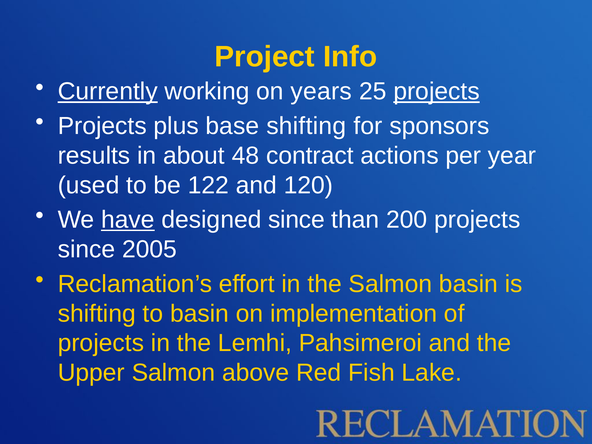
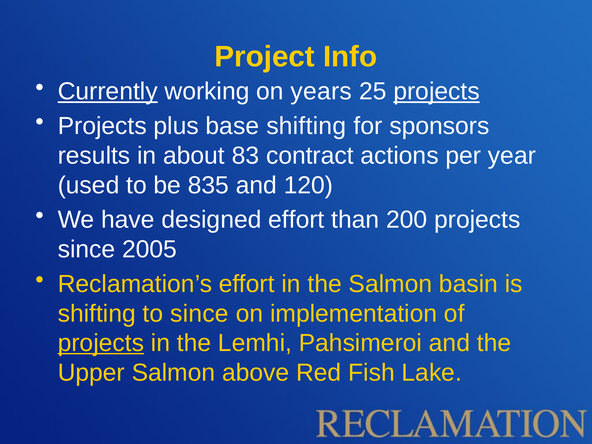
48: 48 -> 83
122: 122 -> 835
have underline: present -> none
designed since: since -> effort
to basin: basin -> since
projects at (101, 343) underline: none -> present
